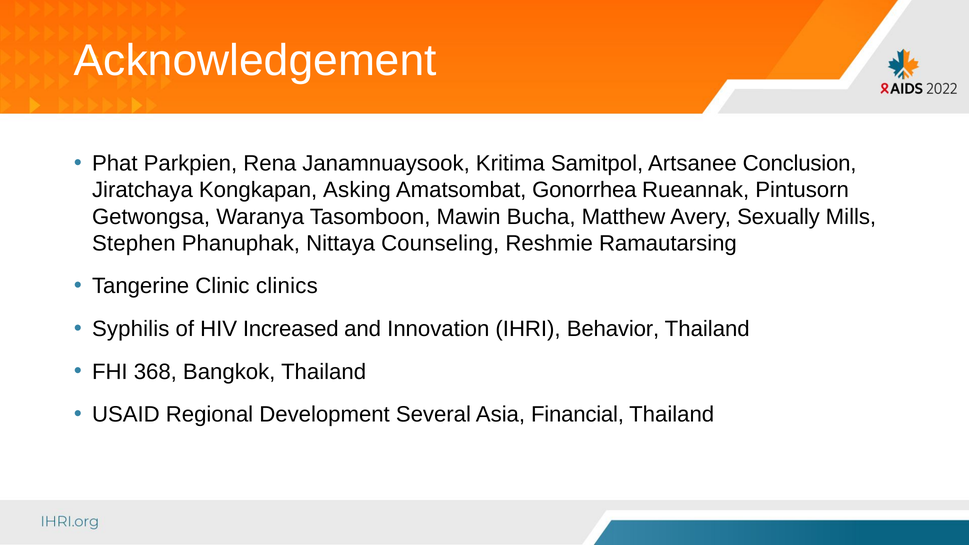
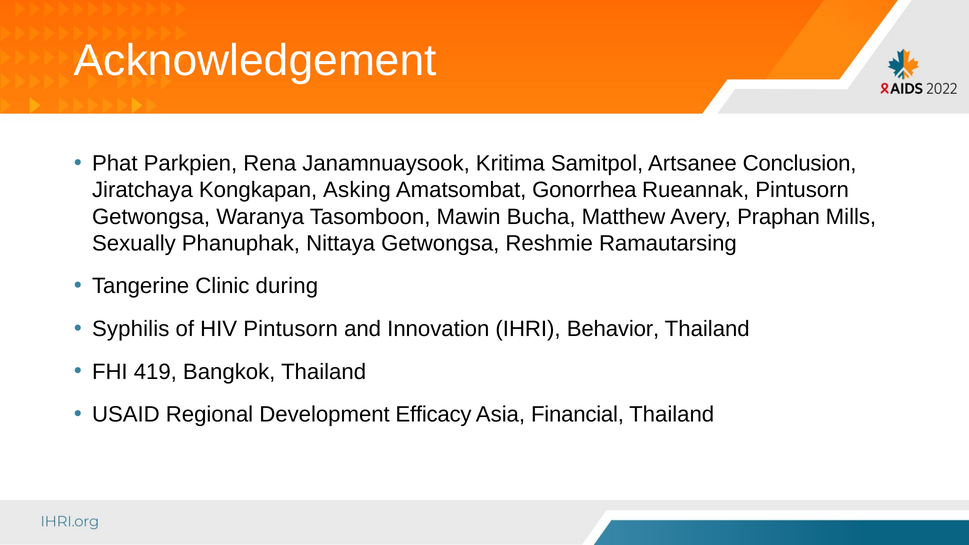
Sexually: Sexually -> Praphan
Stephen: Stephen -> Sexually
Nittaya Counseling: Counseling -> Getwongsa
clinics: clinics -> during
HIV Increased: Increased -> Pintusorn
368: 368 -> 419
Several: Several -> Efficacy
